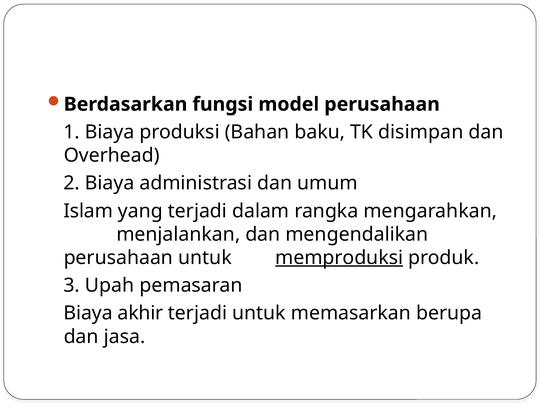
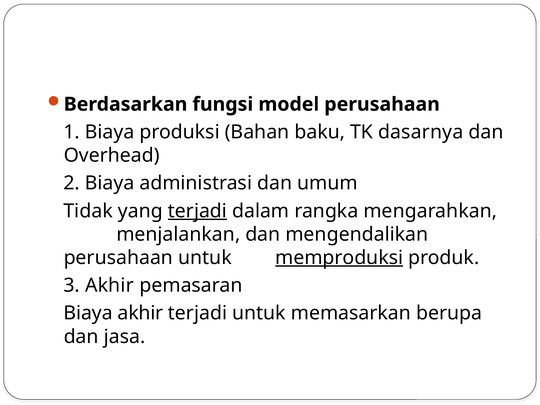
disimpan: disimpan -> dasarnya
Islam: Islam -> Tidak
terjadi at (197, 211) underline: none -> present
3 Upah: Upah -> Akhir
